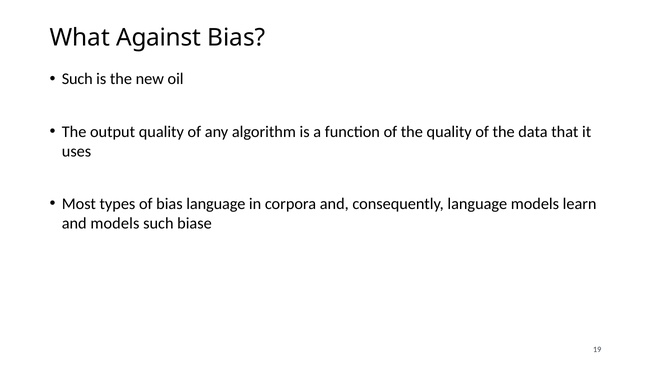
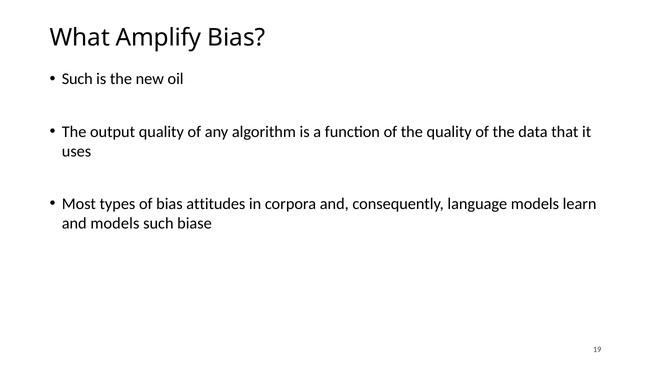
Against: Against -> Amplify
bias language: language -> attitudes
